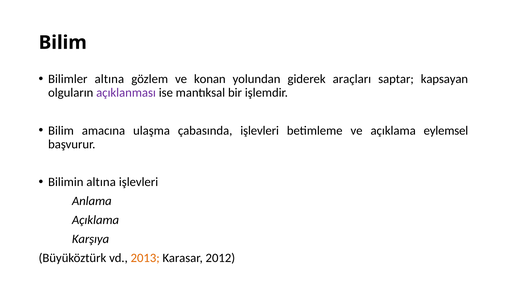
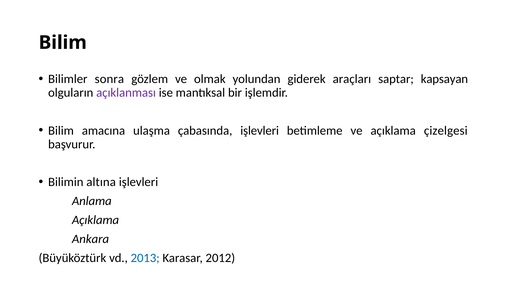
Bilimler altına: altına -> sonra
konan: konan -> olmak
eylemsel: eylemsel -> çizelgesi
Karşıya: Karşıya -> Ankara
2013 colour: orange -> blue
